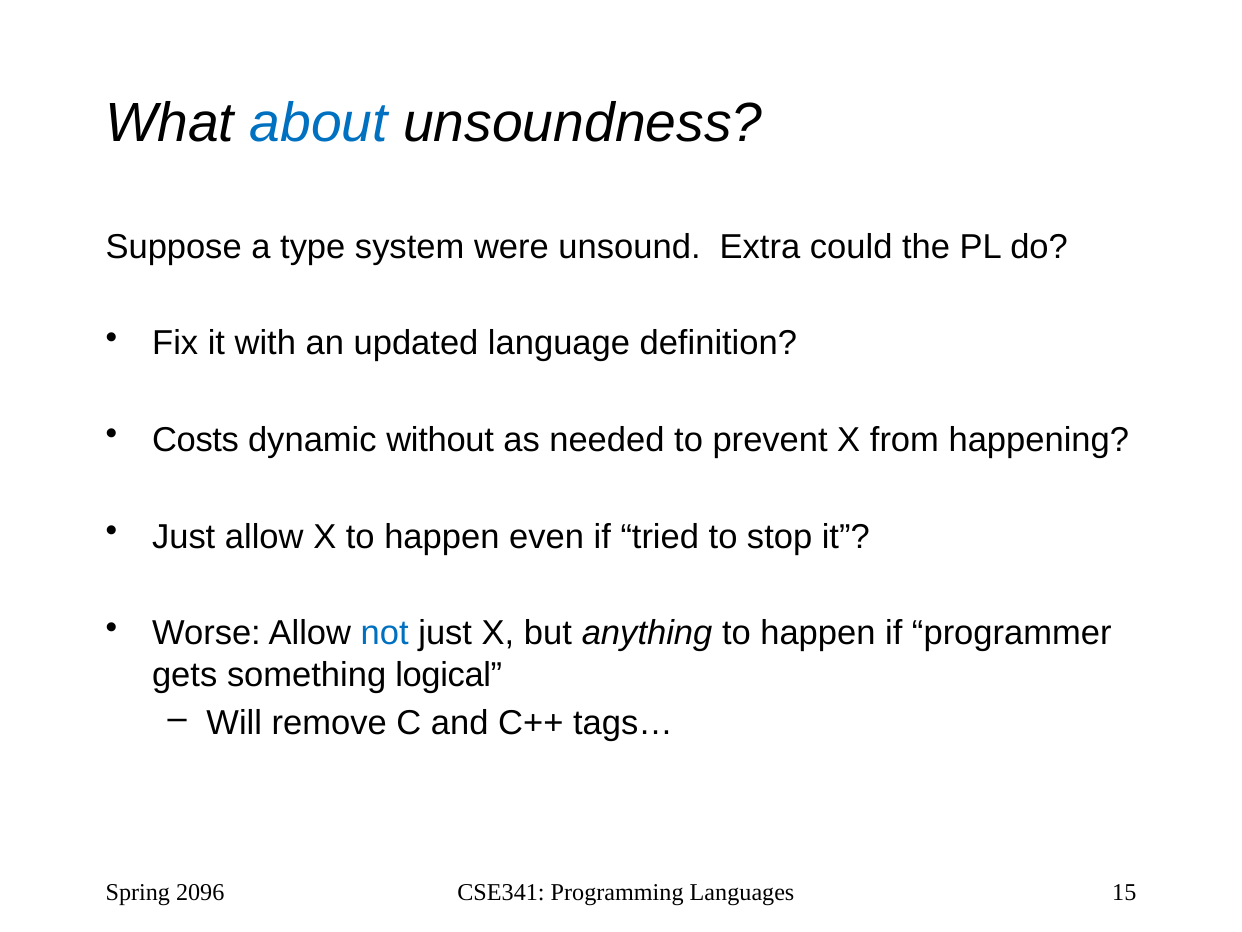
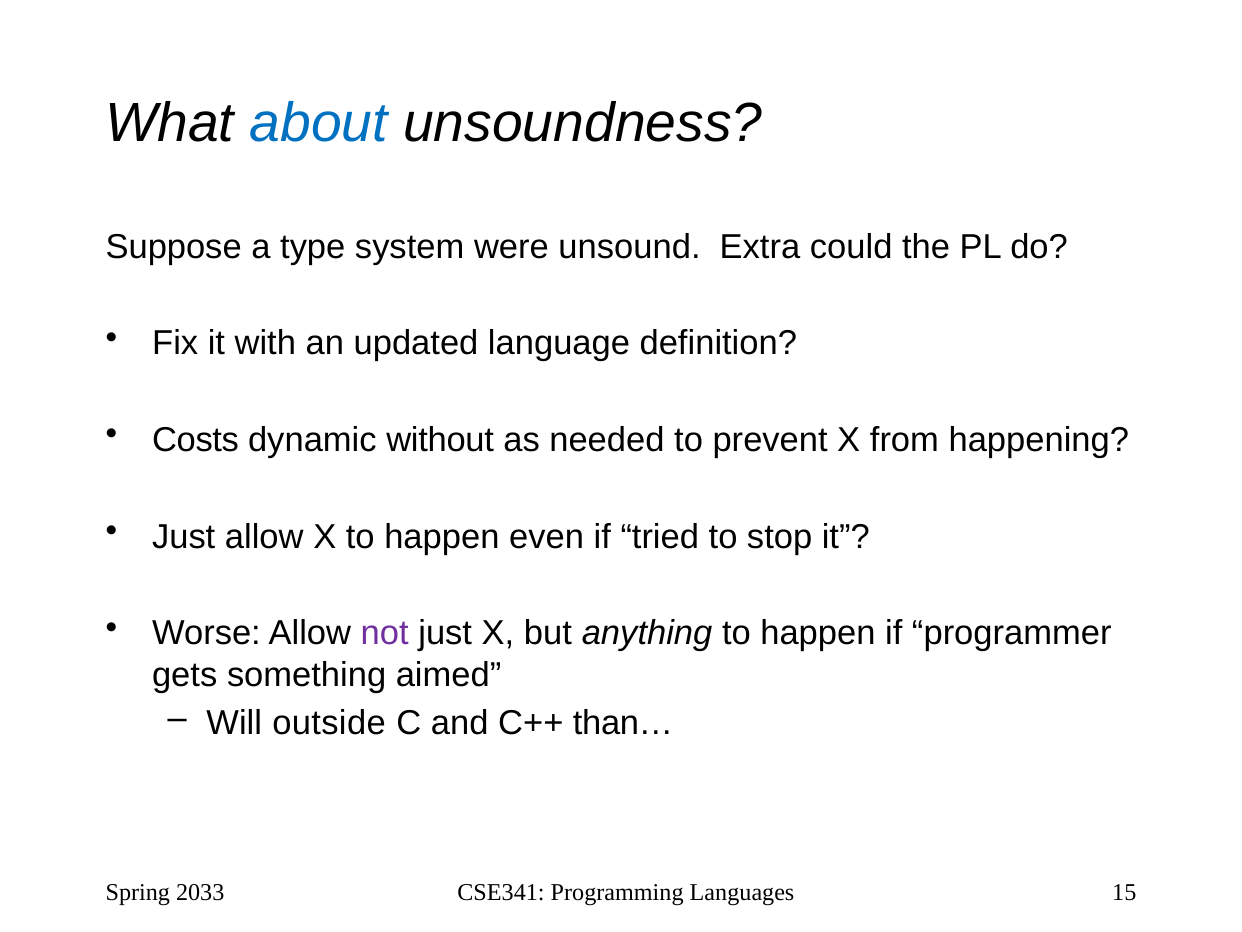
not colour: blue -> purple
logical: logical -> aimed
remove: remove -> outside
tags…: tags… -> than…
2096: 2096 -> 2033
